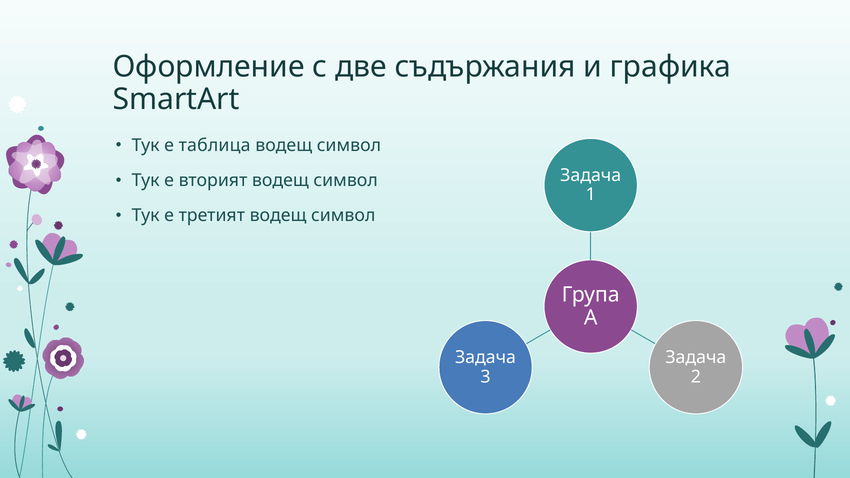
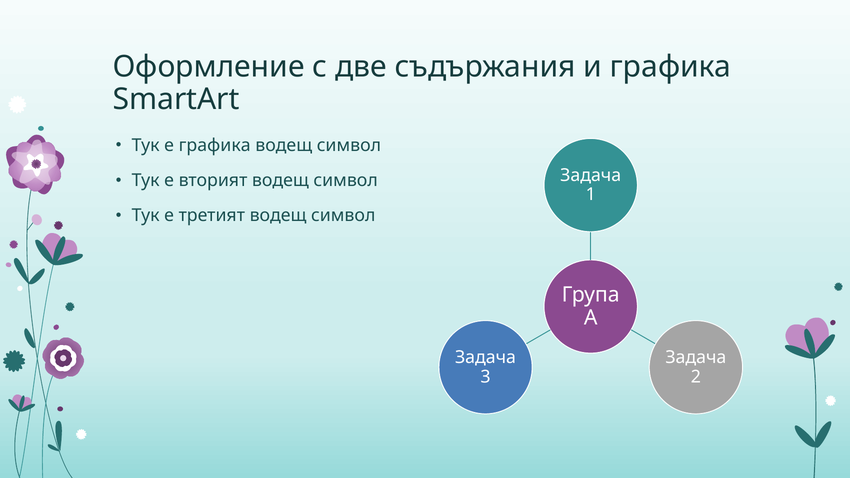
е таблица: таблица -> графика
